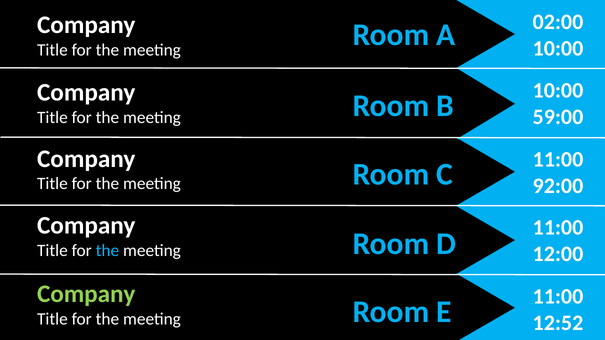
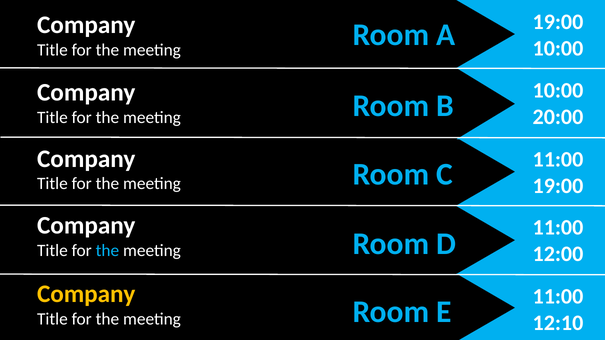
02:00 at (558, 22): 02:00 -> 19:00
59:00: 59:00 -> 20:00
92:00 at (558, 186): 92:00 -> 19:00
Company at (86, 294) colour: light green -> yellow
12:52: 12:52 -> 12:10
